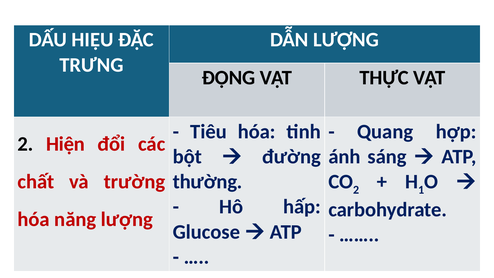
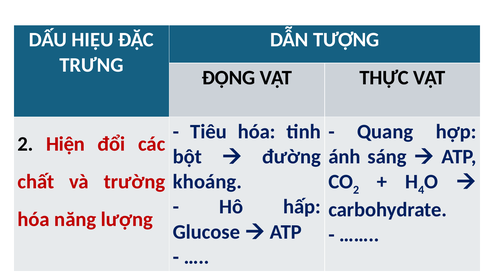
DẪN LƯỢNG: LƯỢNG -> TƯỢNG
thường: thường -> khoáng
1: 1 -> 4
